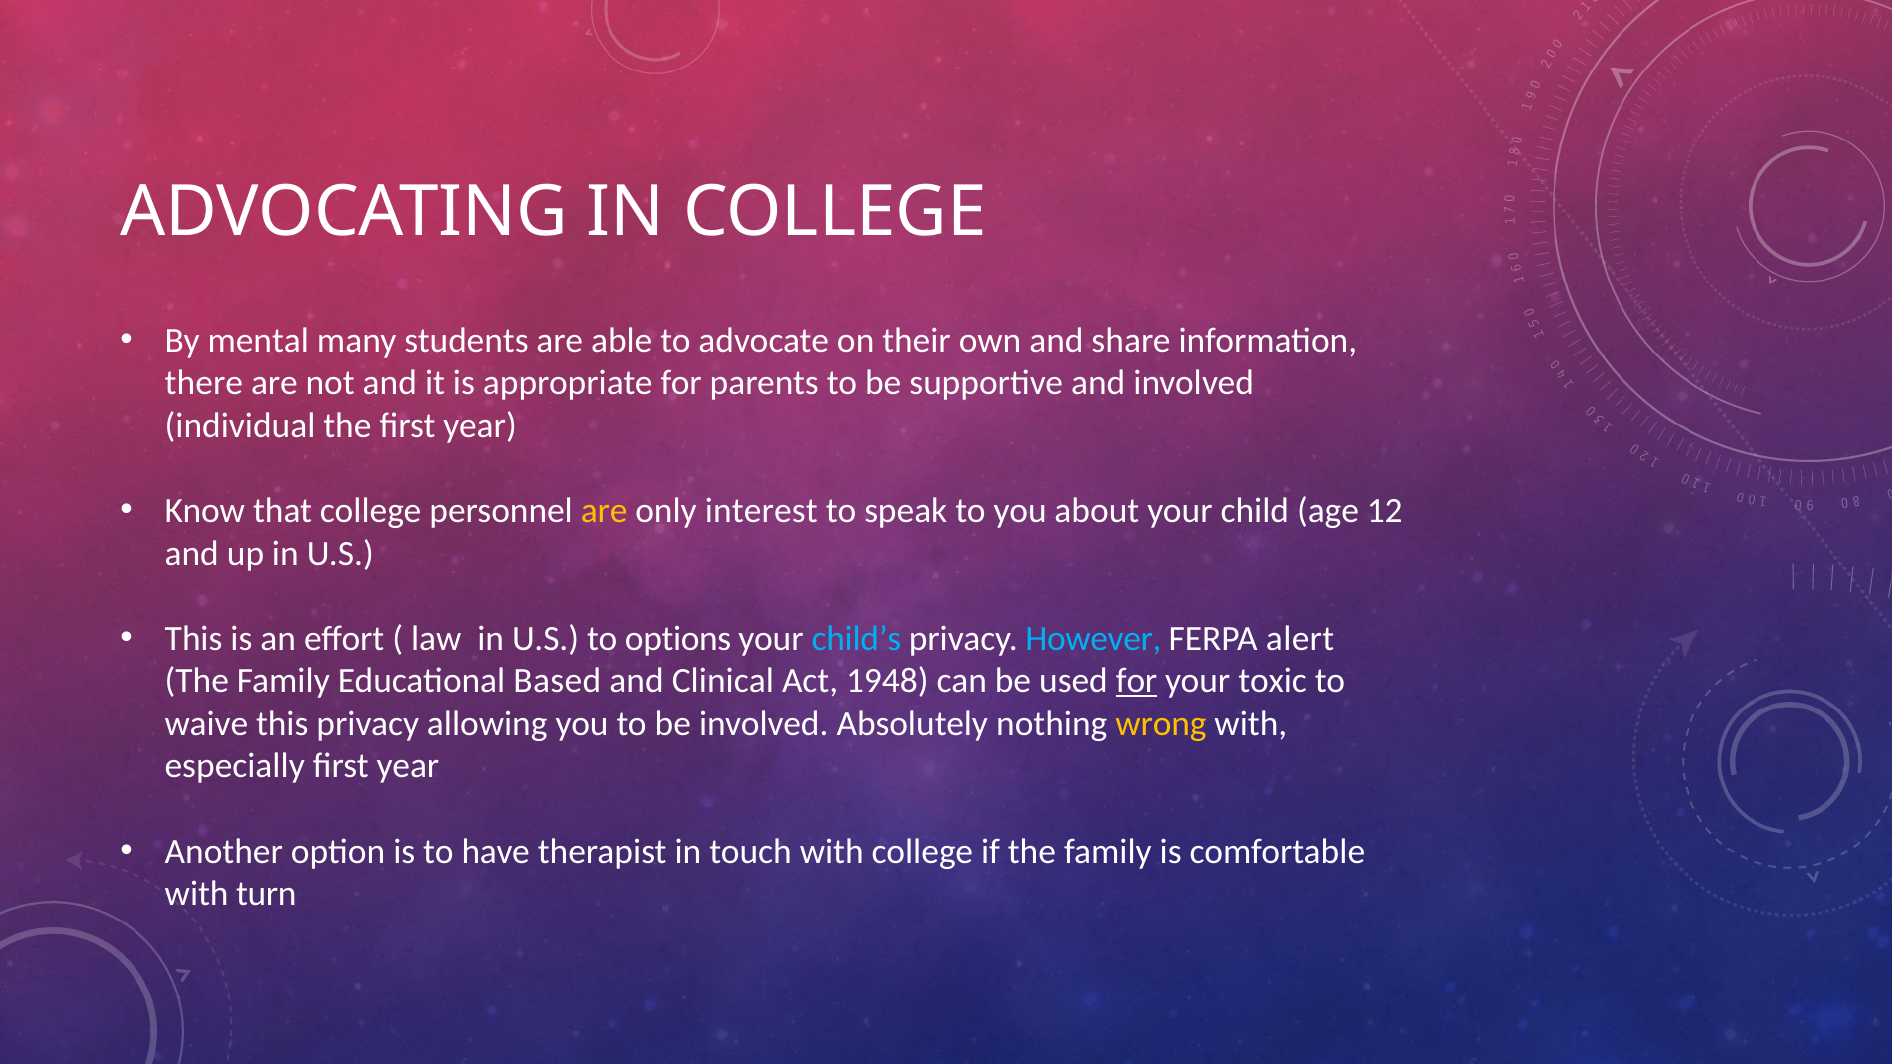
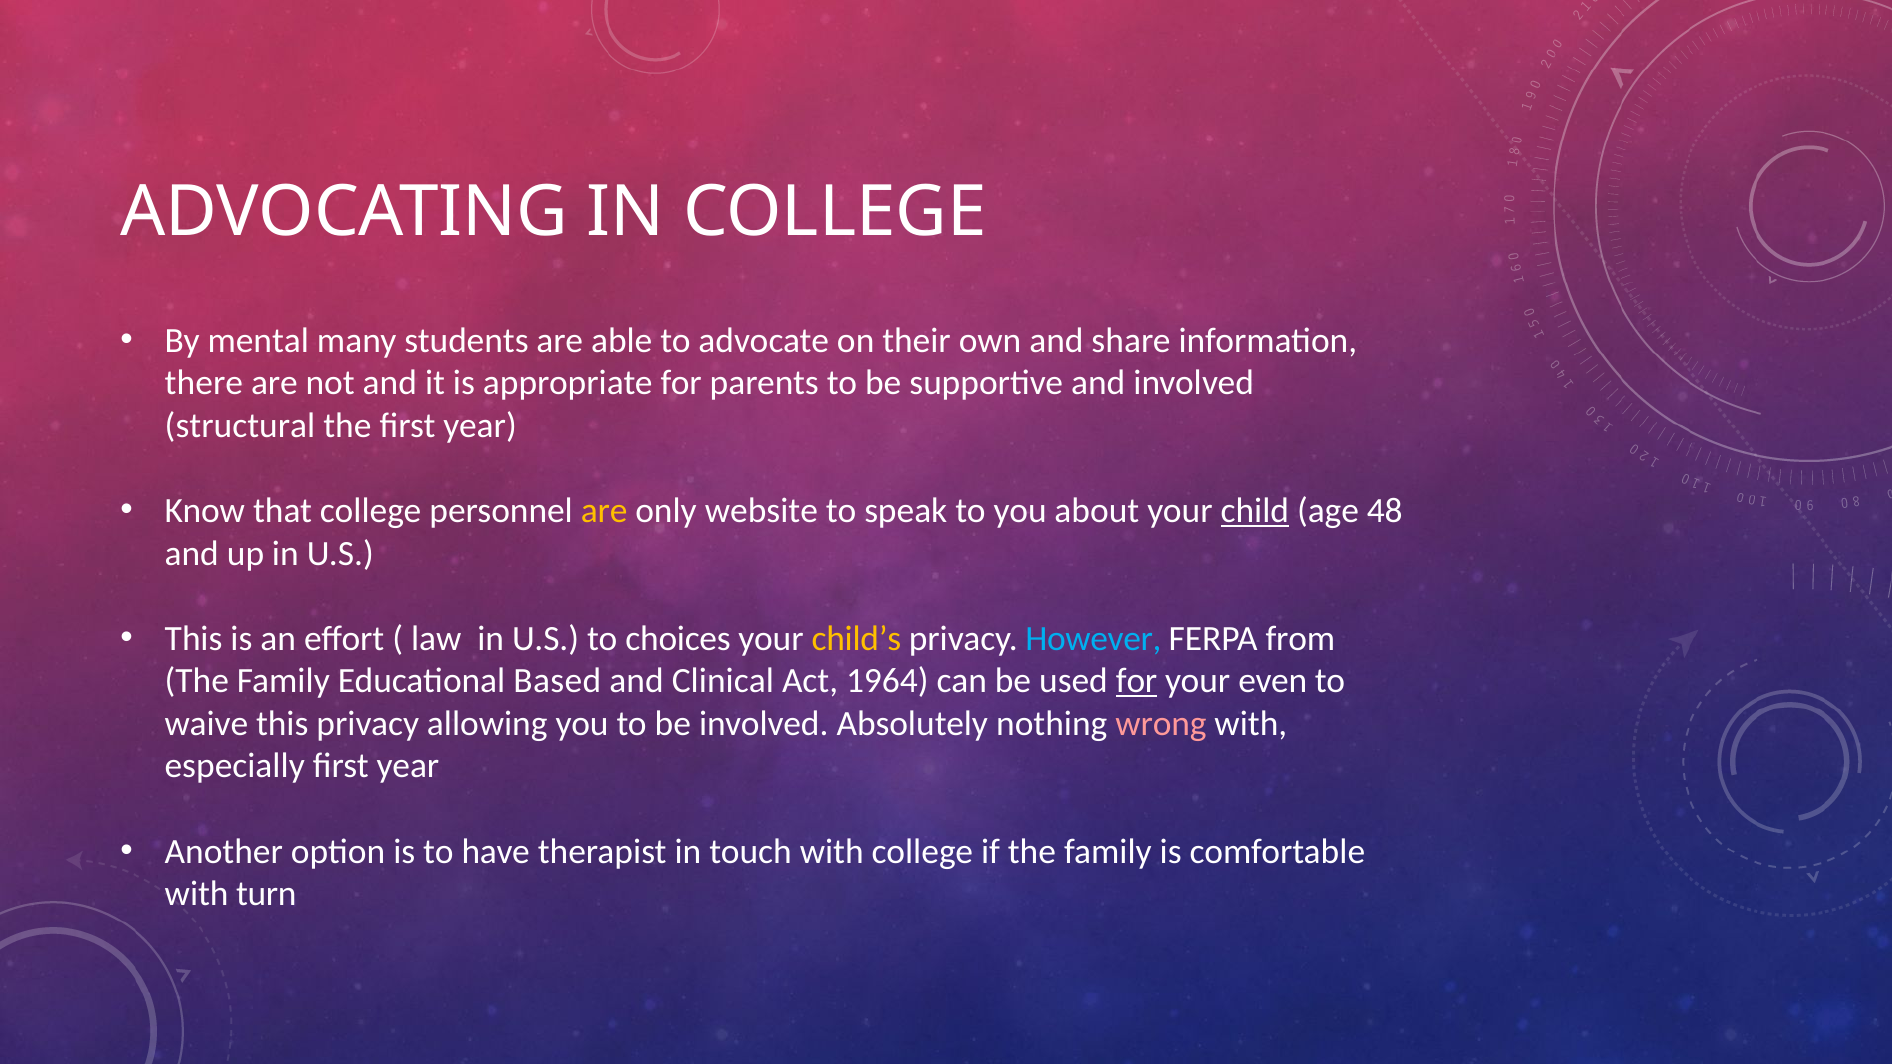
individual: individual -> structural
interest: interest -> website
child underline: none -> present
12: 12 -> 48
options: options -> choices
child’s colour: light blue -> yellow
alert: alert -> from
1948: 1948 -> 1964
toxic: toxic -> even
wrong colour: yellow -> pink
